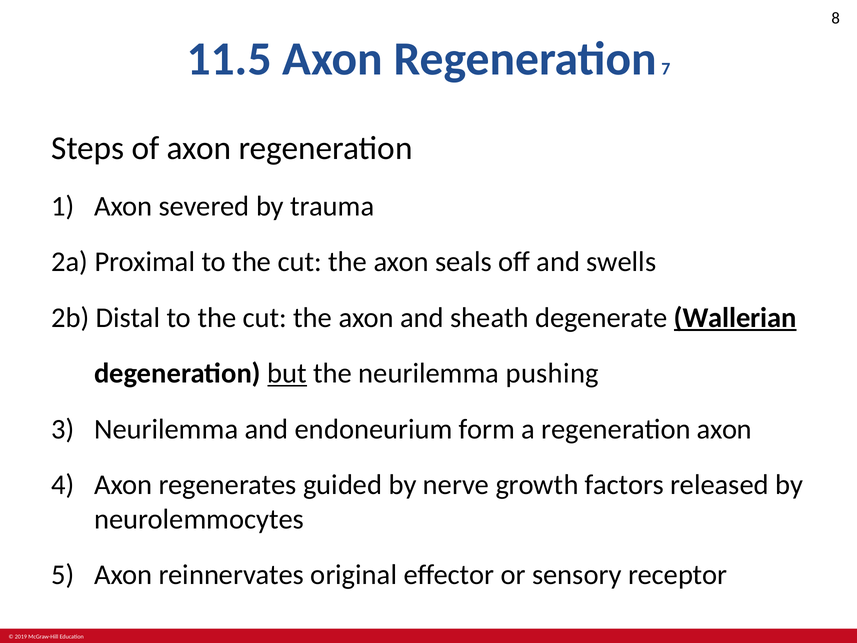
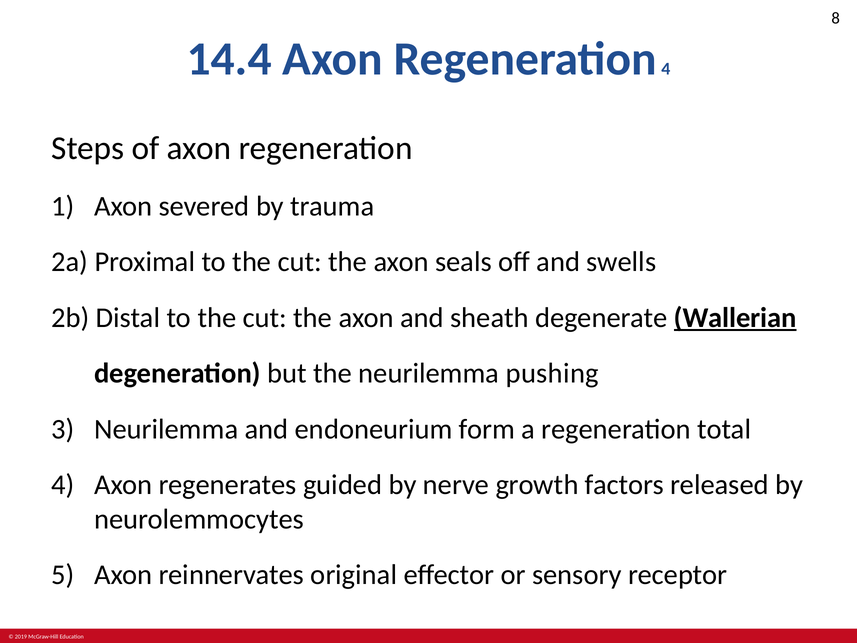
11.5: 11.5 -> 14.4
Regeneration 7: 7 -> 4
but underline: present -> none
regeneration axon: axon -> total
